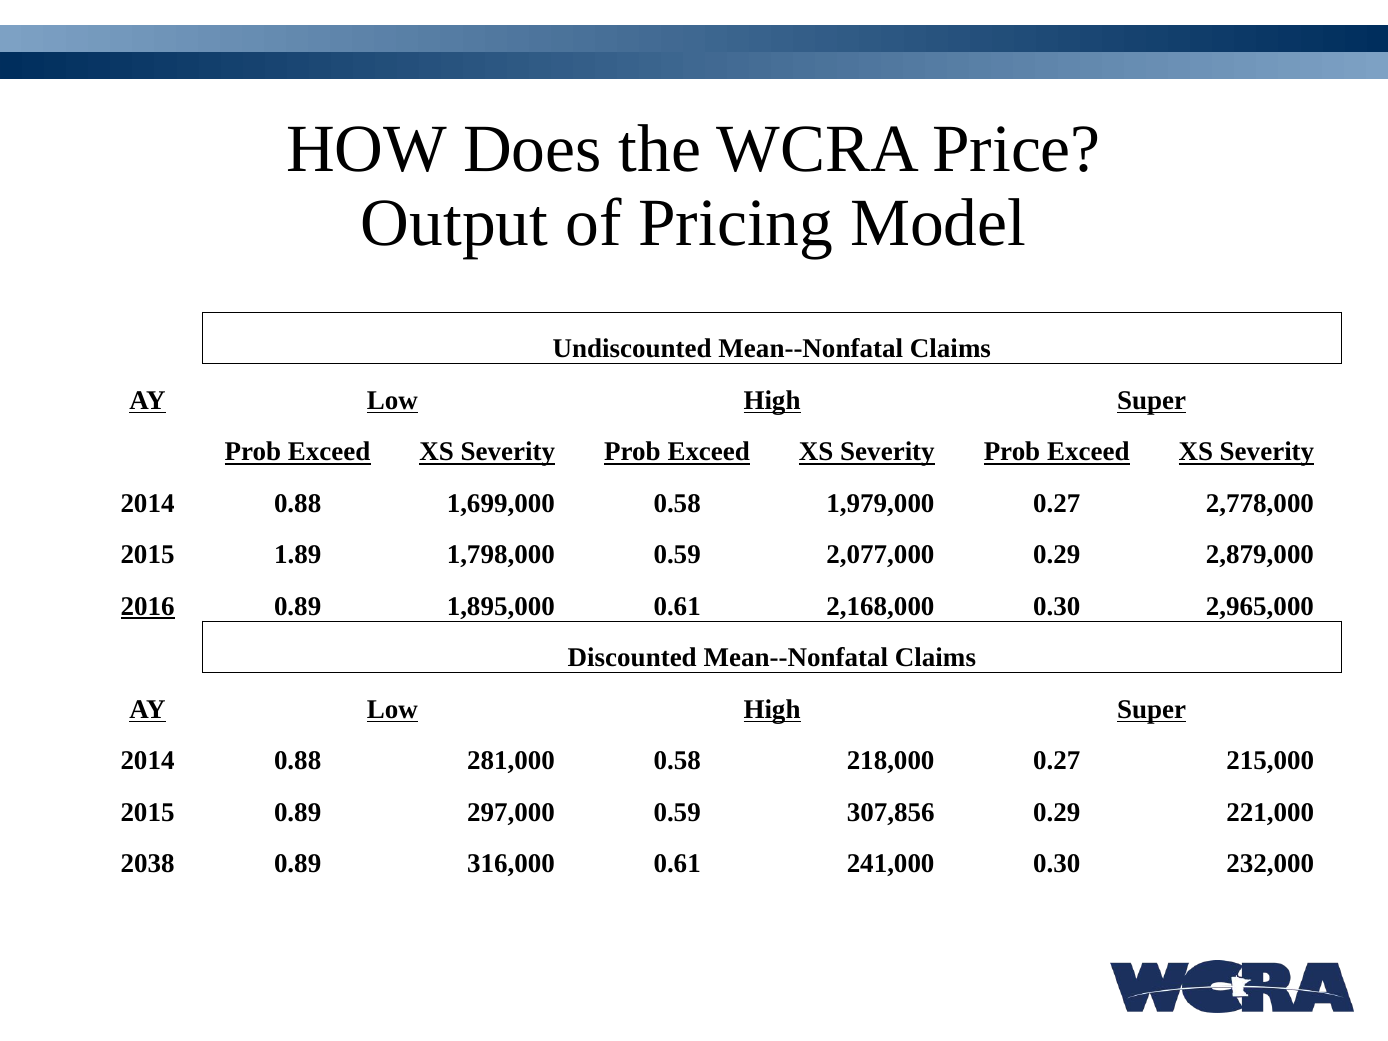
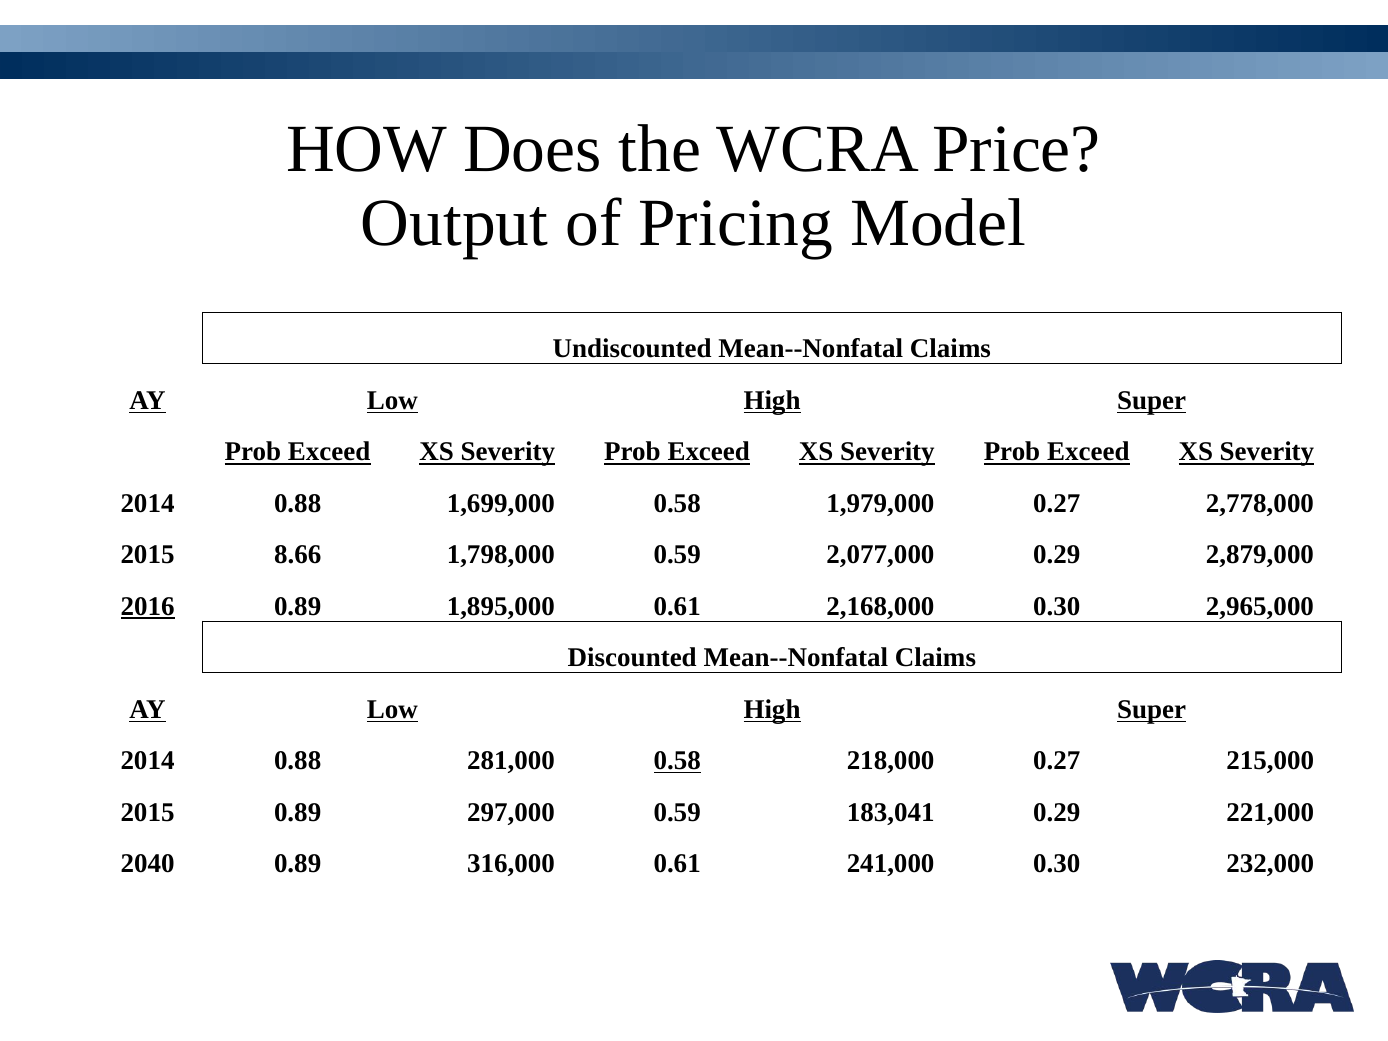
1.89: 1.89 -> 8.66
0.58 at (677, 761) underline: none -> present
307,856: 307,856 -> 183,041
2038: 2038 -> 2040
